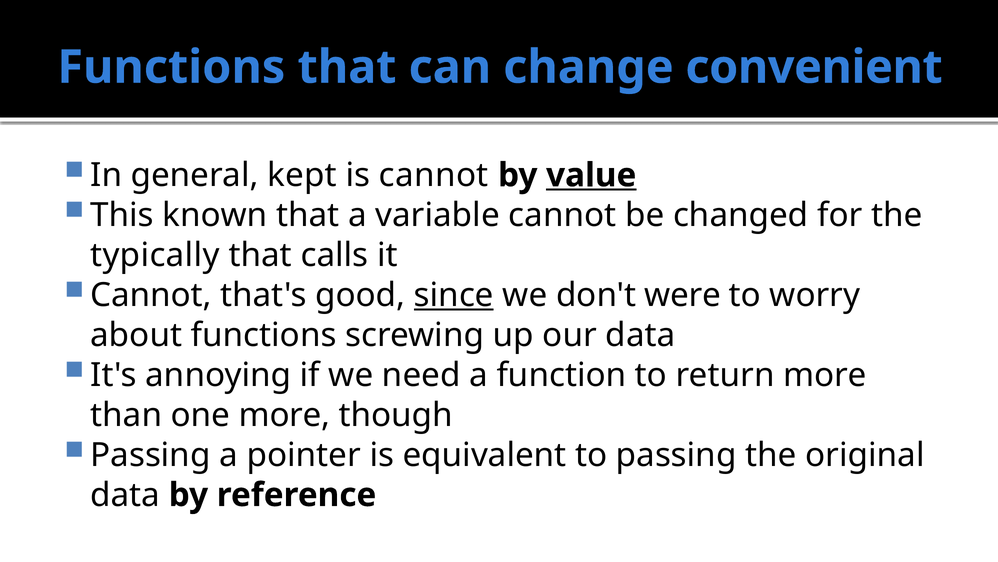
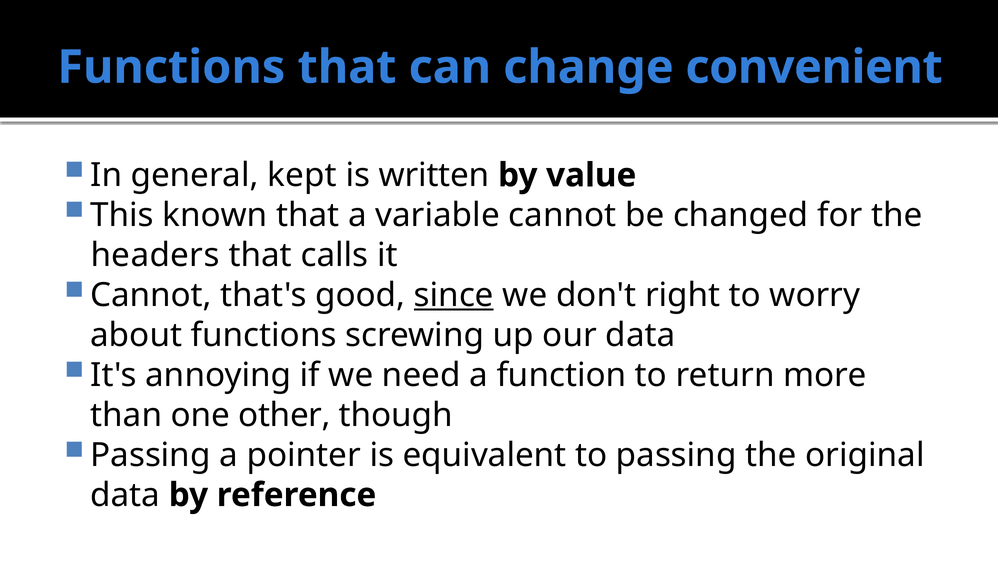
is cannot: cannot -> written
value underline: present -> none
typically: typically -> headers
were: were -> right
one more: more -> other
